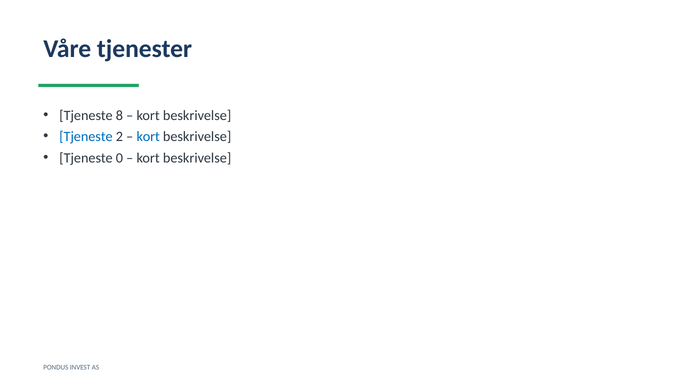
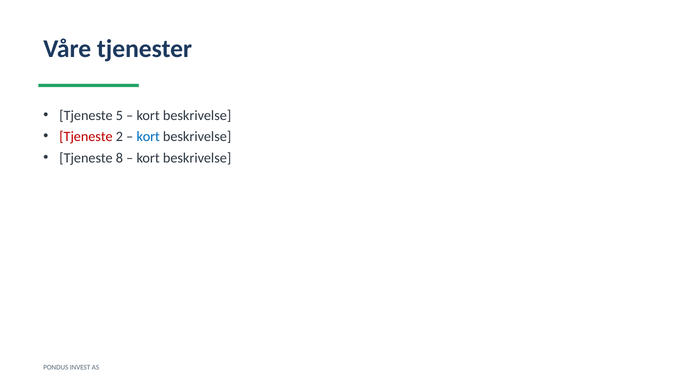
8: 8 -> 5
Tjeneste at (86, 137) colour: blue -> red
0: 0 -> 8
